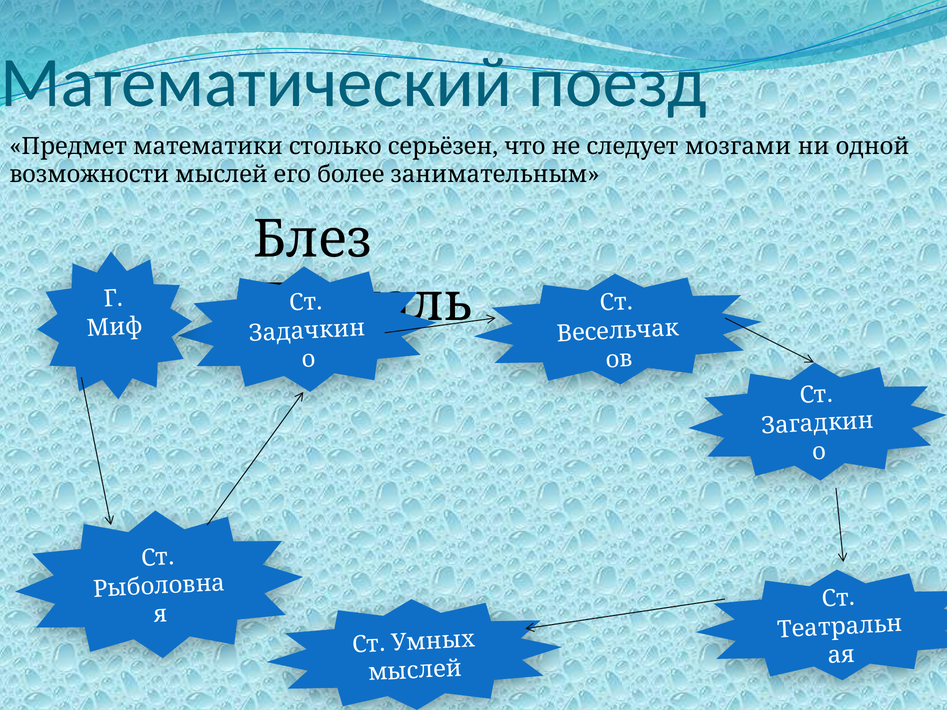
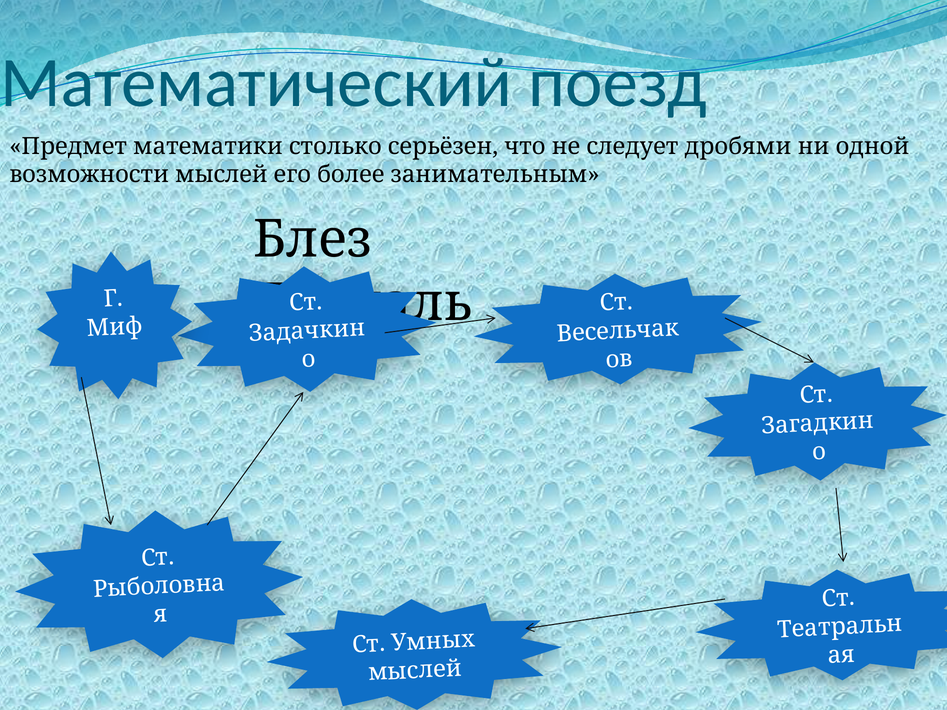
мозгами: мозгами -> дробями
